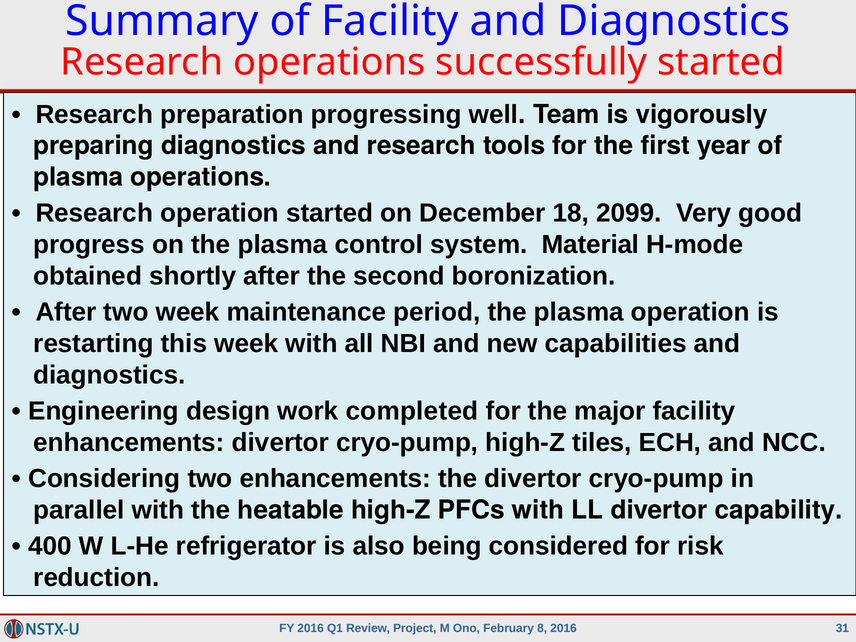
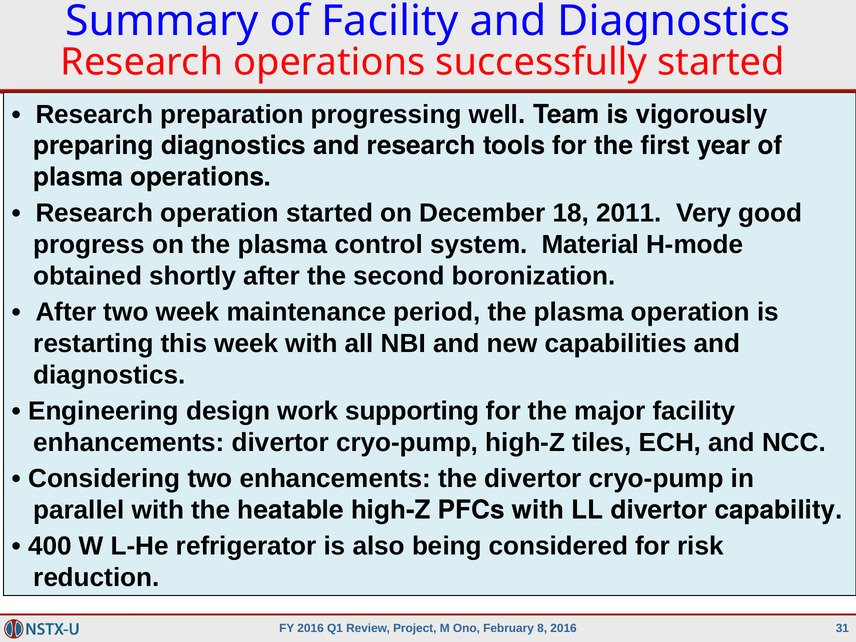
2099: 2099 -> 2011
completed: completed -> supporting
